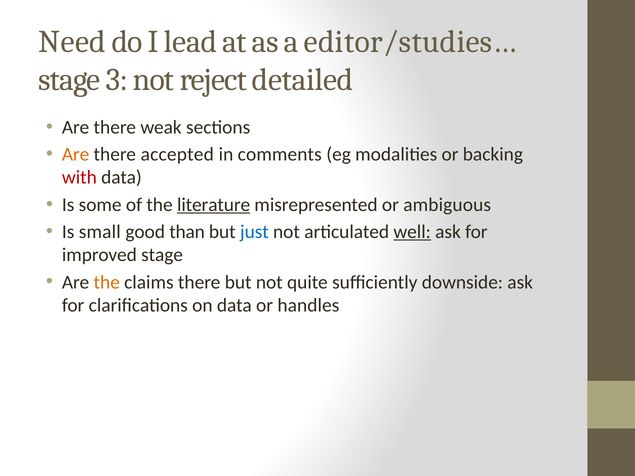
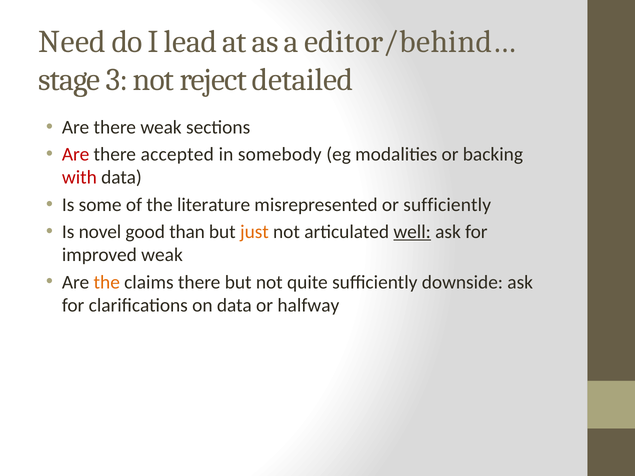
editor/studies…: editor/studies… -> editor/behind…
Are at (76, 154) colour: orange -> red
comments: comments -> somebody
literature underline: present -> none
or ambiguous: ambiguous -> sufficiently
small: small -> novel
just colour: blue -> orange
improved stage: stage -> weak
handles: handles -> halfway
